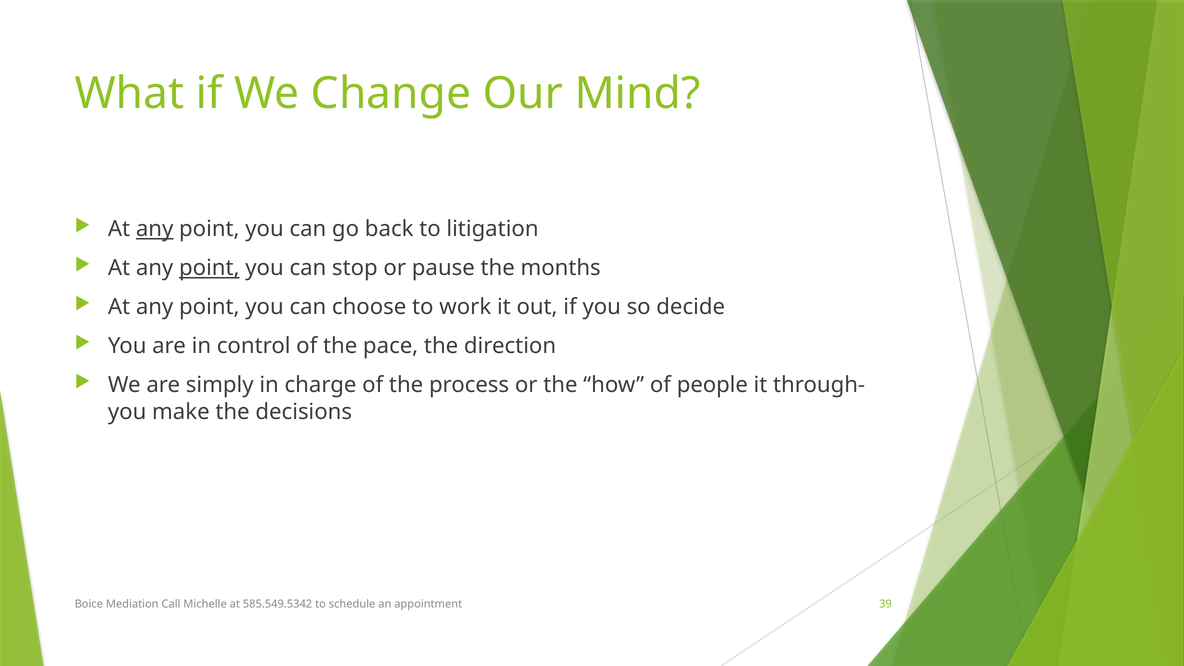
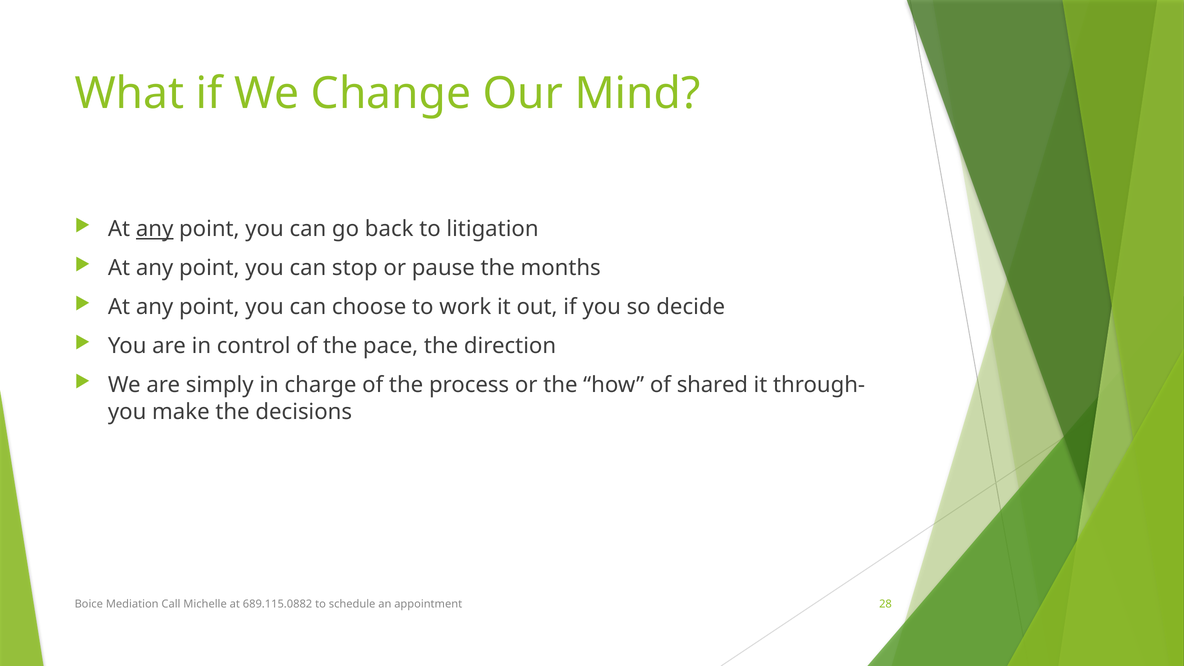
point at (209, 268) underline: present -> none
people: people -> shared
585.549.5342: 585.549.5342 -> 689.115.0882
39: 39 -> 28
